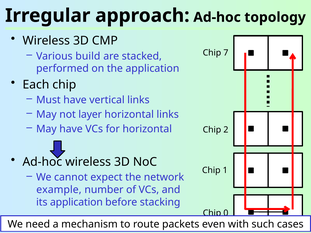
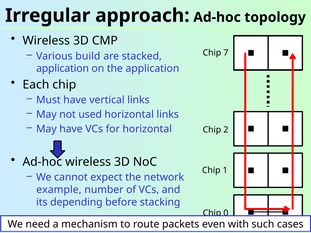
performed at (62, 69): performed -> application
layer: layer -> used
its application: application -> depending
